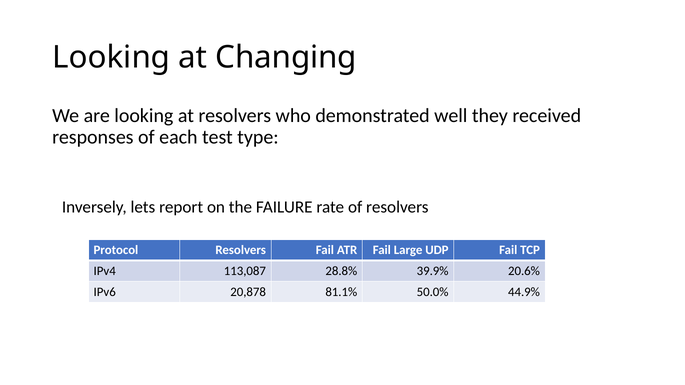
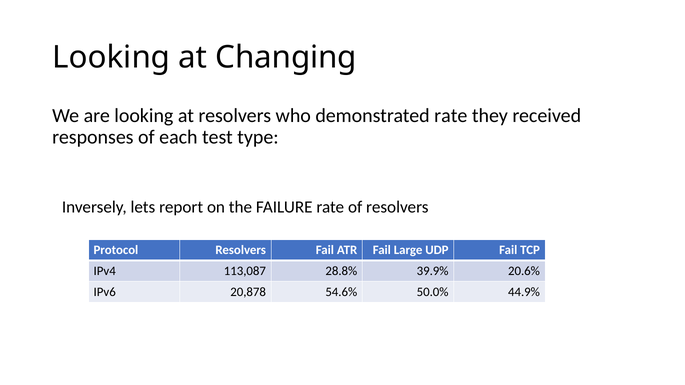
demonstrated well: well -> rate
81.1%: 81.1% -> 54.6%
